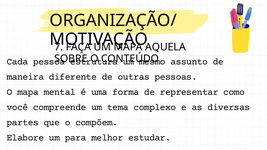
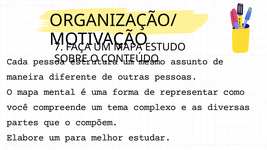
AQUELA: AQUELA -> ESTUDO
